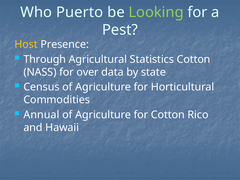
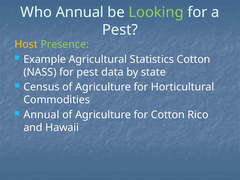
Who Puerto: Puerto -> Annual
Presence colour: white -> light green
Through: Through -> Example
for over: over -> pest
